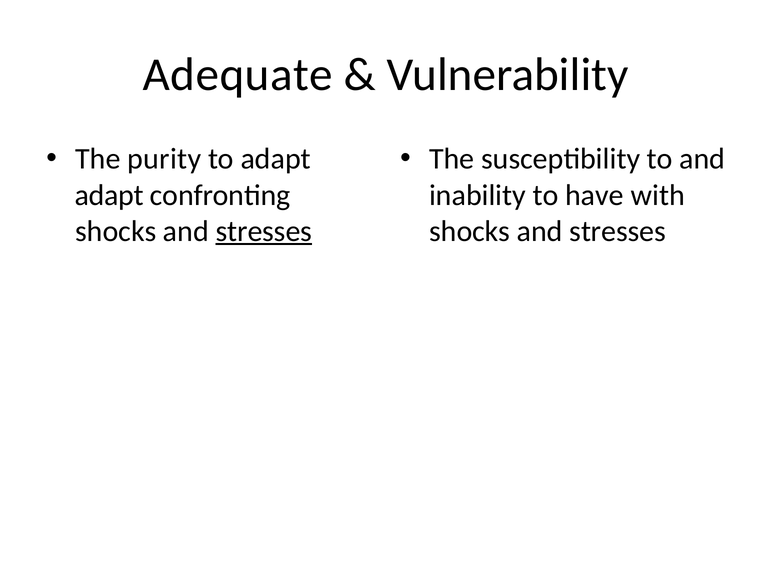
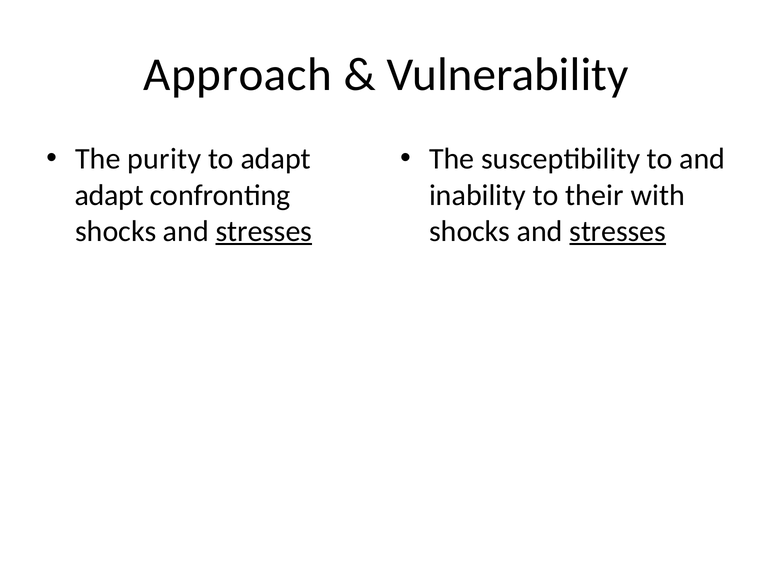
Adequate: Adequate -> Approach
have: have -> their
stresses at (618, 231) underline: none -> present
